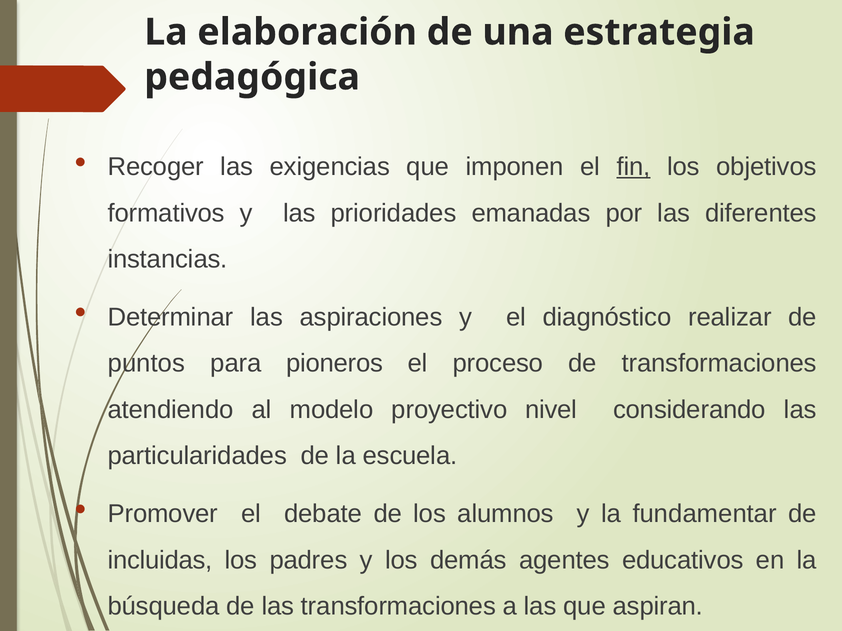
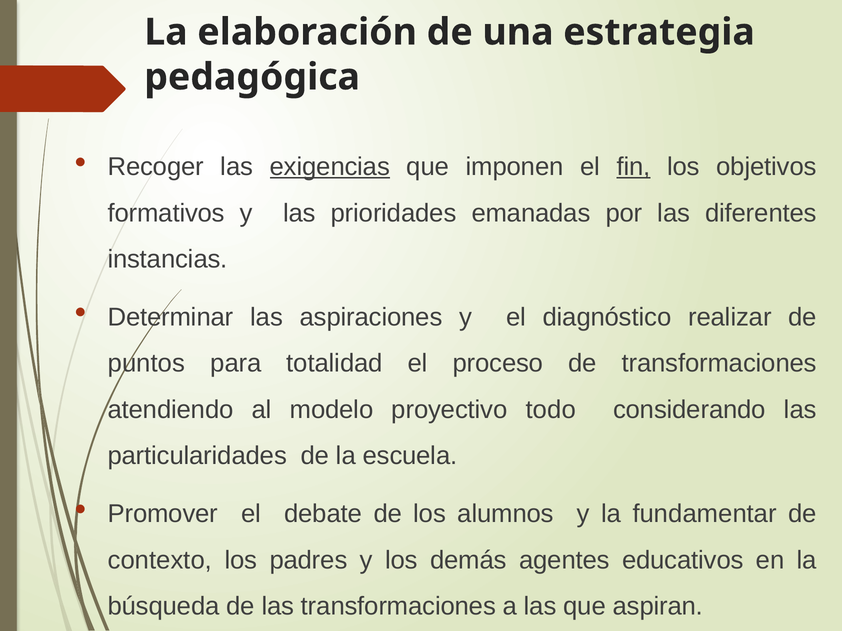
exigencias underline: none -> present
pioneros: pioneros -> totalidad
nivel: nivel -> todo
incluidas: incluidas -> contexto
